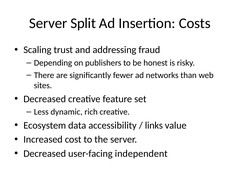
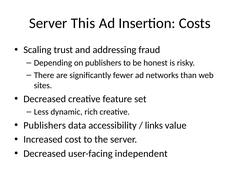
Split: Split -> This
Ecosystem at (45, 125): Ecosystem -> Publishers
